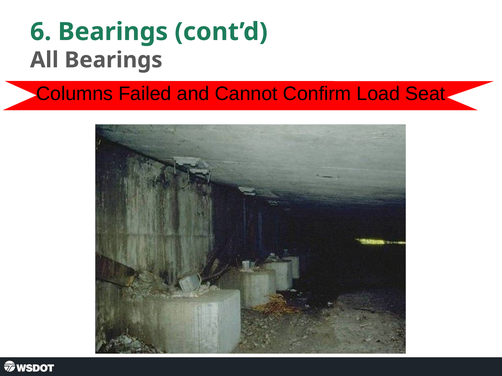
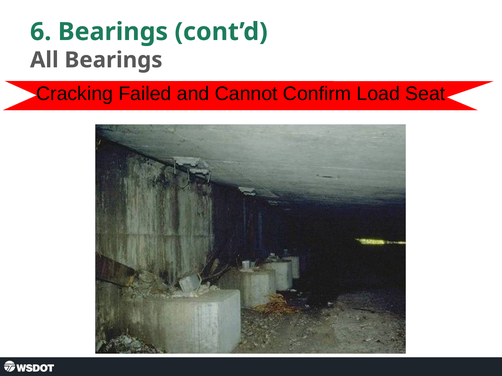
Columns: Columns -> Cracking
